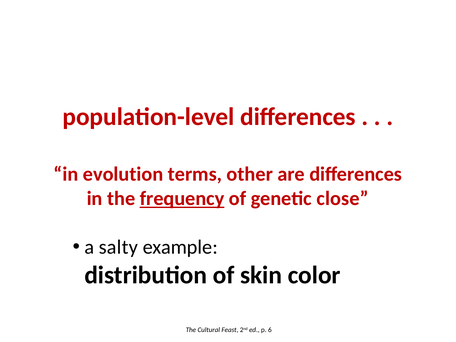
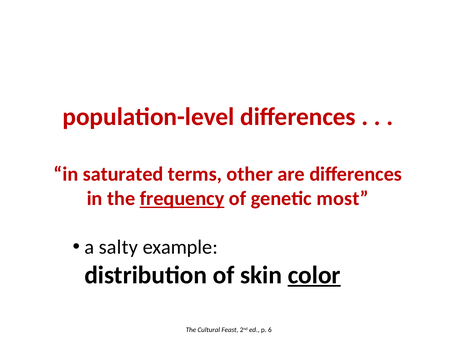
evolution: evolution -> saturated
close: close -> most
color underline: none -> present
